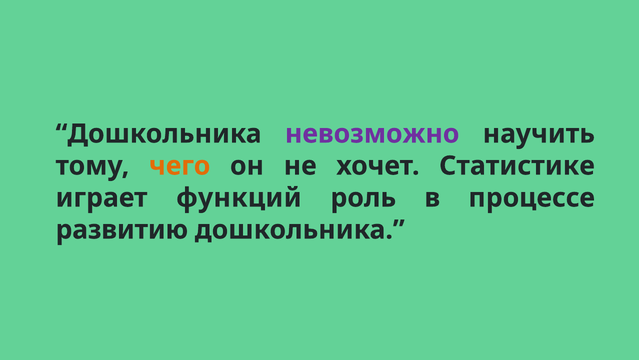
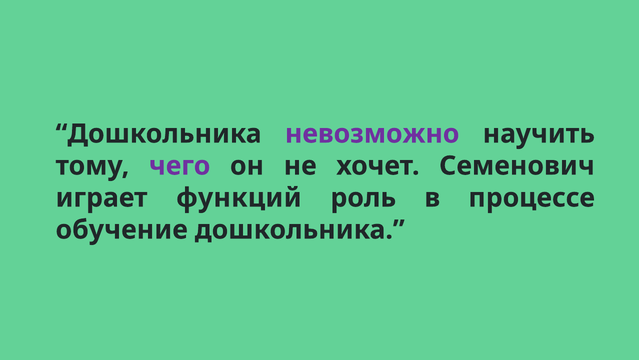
чего colour: orange -> purple
Статистике: Статистике -> Семенович
развитию: развитию -> обучение
